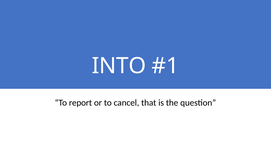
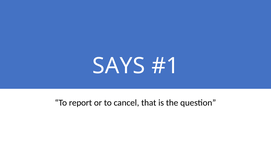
INTO: INTO -> SAYS
